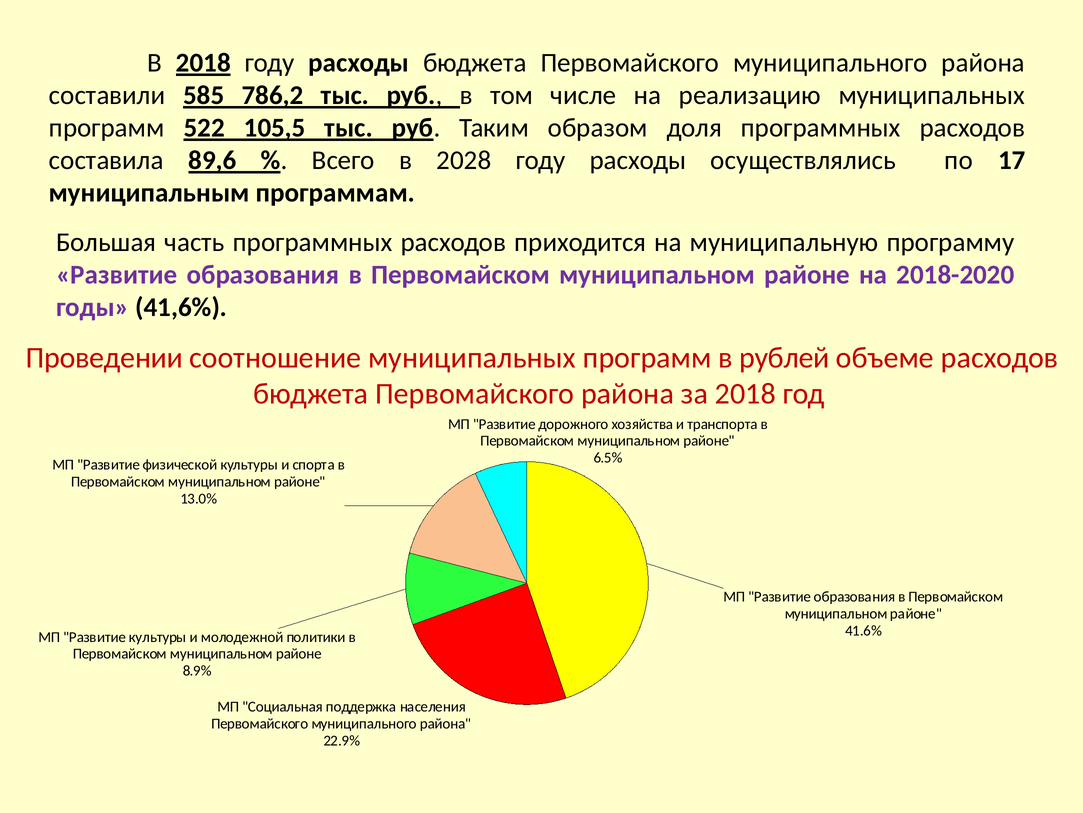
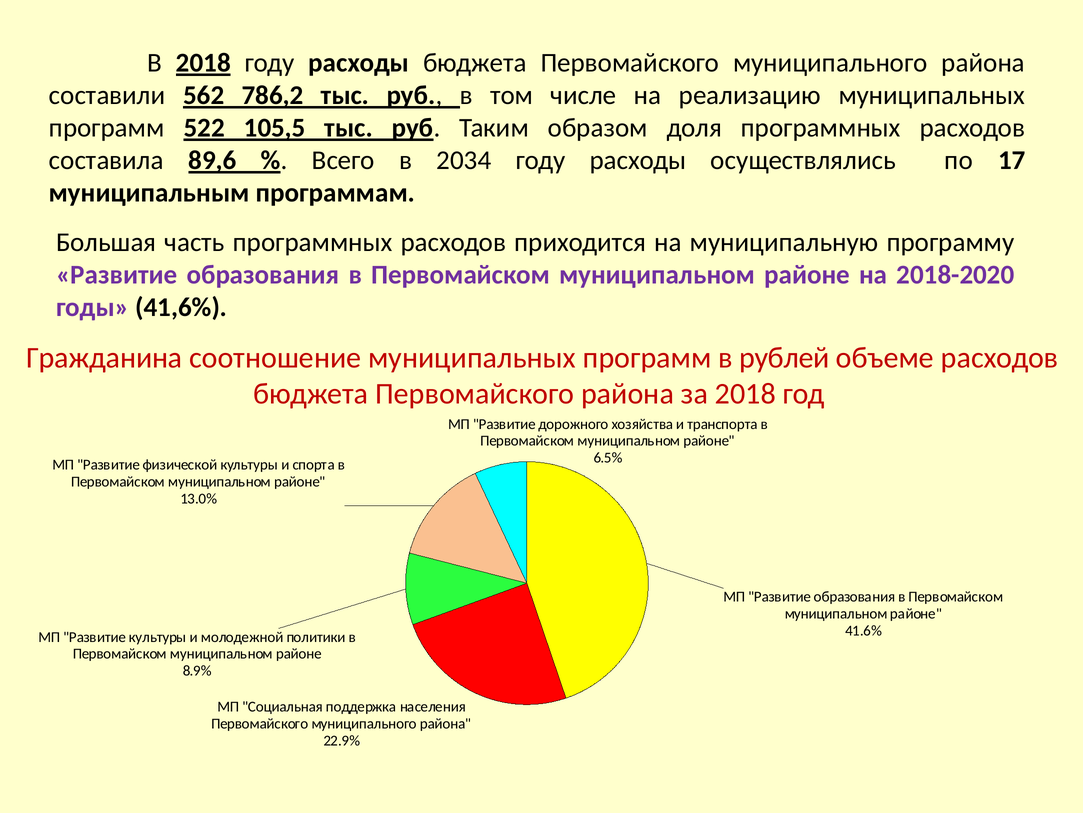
585: 585 -> 562
2028: 2028 -> 2034
Проведении: Проведении -> Гражданина
